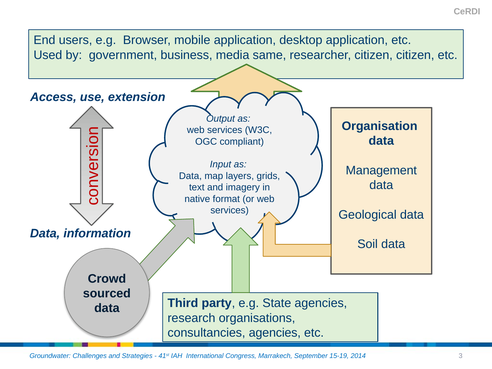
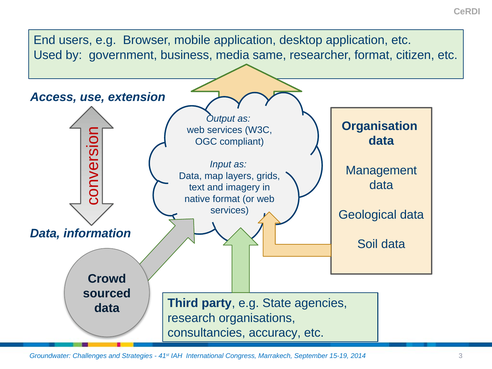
researcher citizen: citizen -> format
consultancies agencies: agencies -> accuracy
